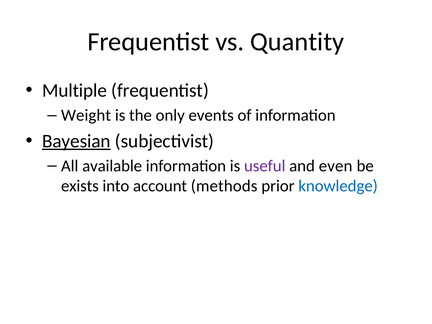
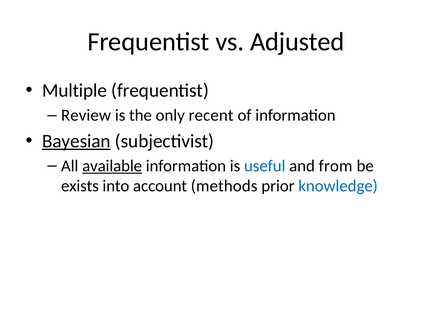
Quantity: Quantity -> Adjusted
Weight: Weight -> Review
events: events -> recent
available underline: none -> present
useful colour: purple -> blue
even: even -> from
